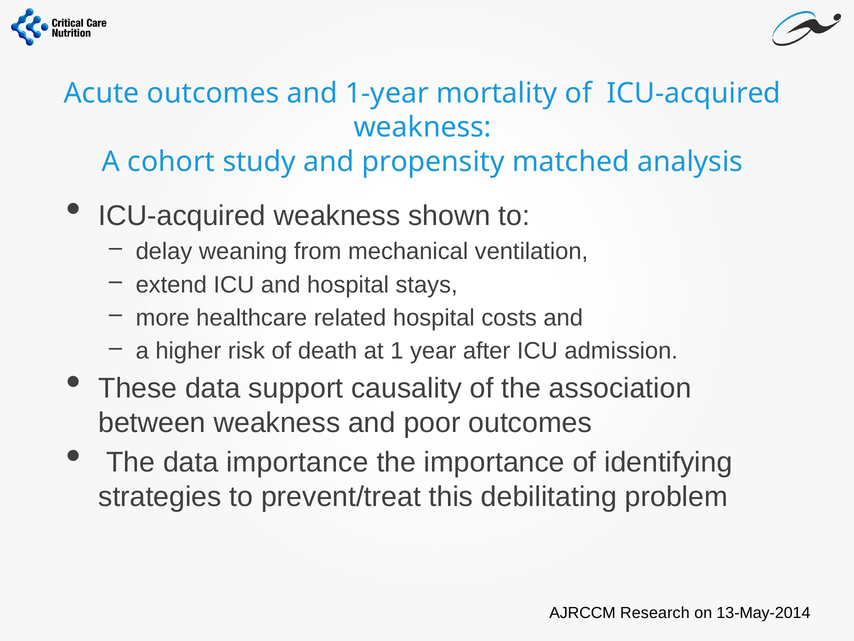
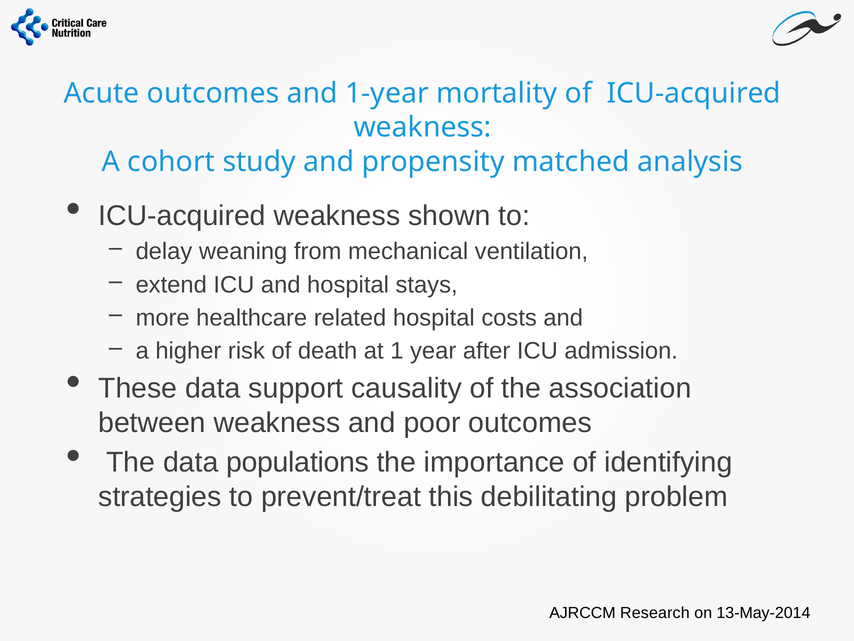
data importance: importance -> populations
